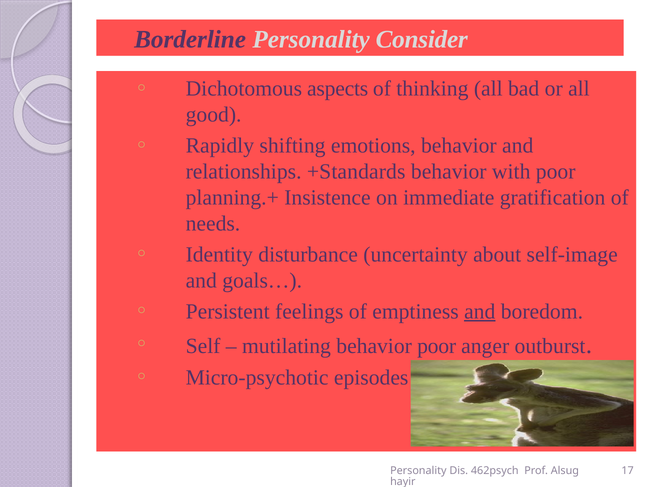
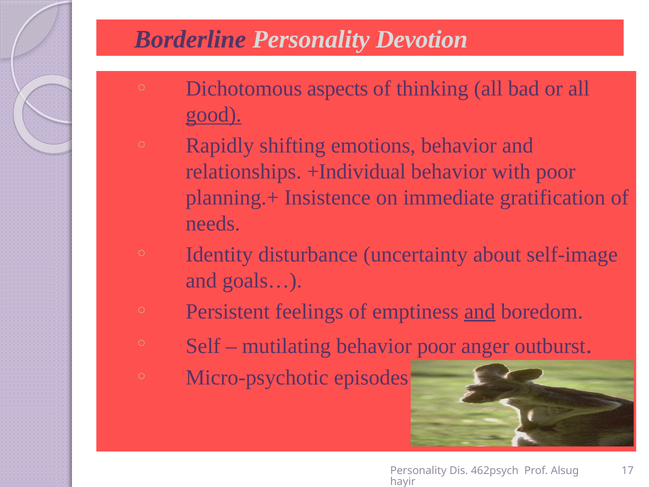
Consider: Consider -> Devotion
good underline: none -> present
+Standards: +Standards -> +Individual
